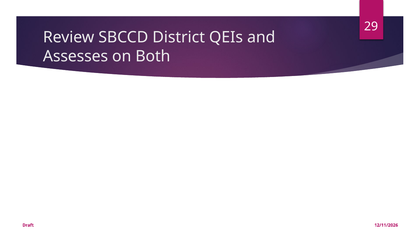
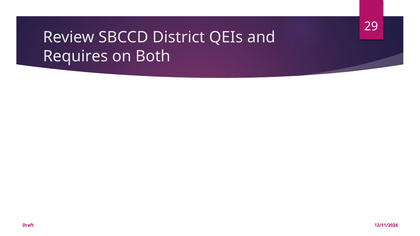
Assesses: Assesses -> Requires
